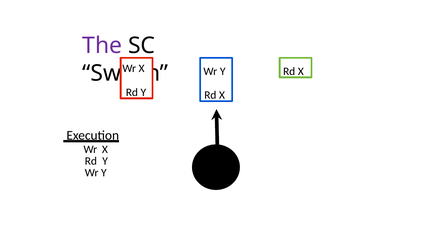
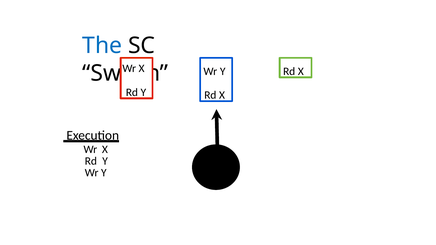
The colour: purple -> blue
